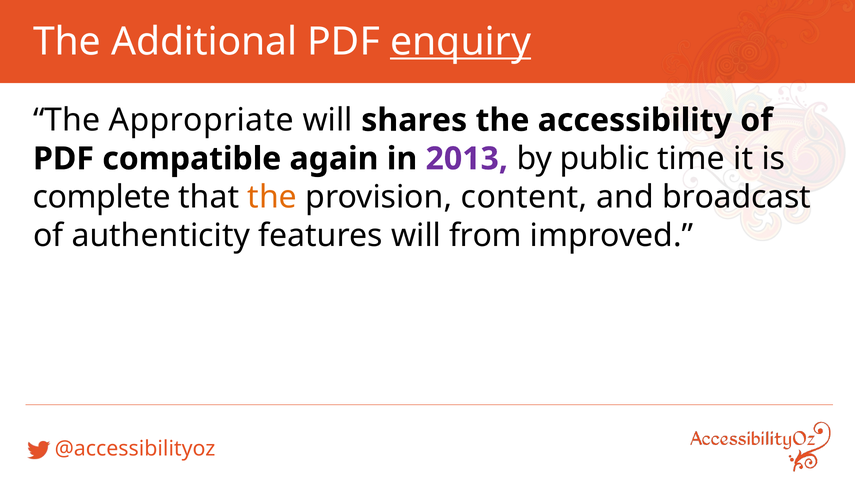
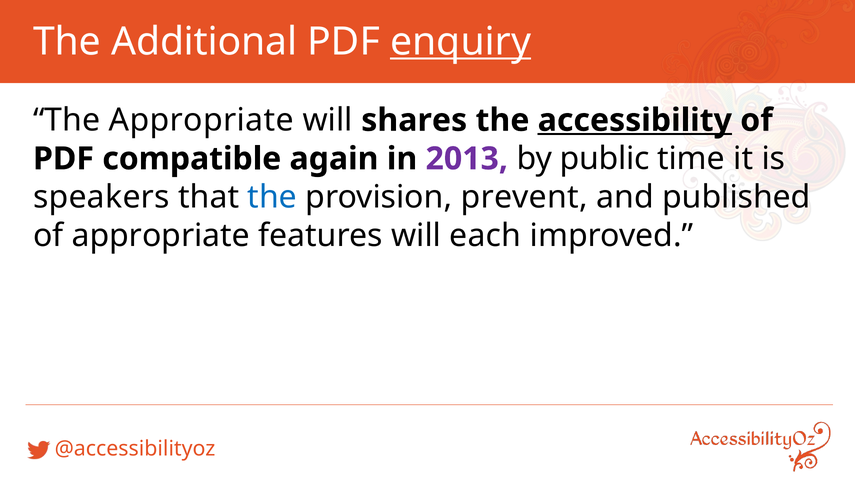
accessibility underline: none -> present
complete: complete -> speakers
the at (272, 197) colour: orange -> blue
content: content -> prevent
broadcast: broadcast -> published
of authenticity: authenticity -> appropriate
from: from -> each
